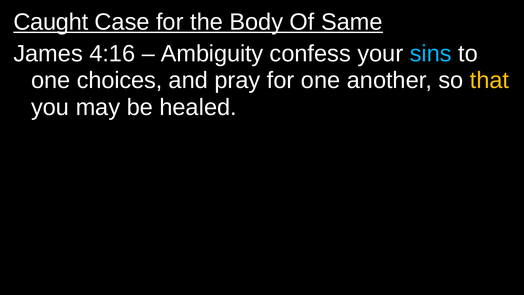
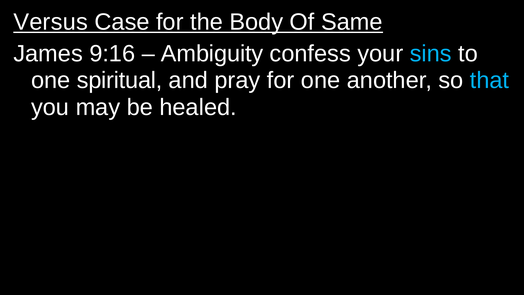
Caught: Caught -> Versus
4:16: 4:16 -> 9:16
choices: choices -> spiritual
that colour: yellow -> light blue
